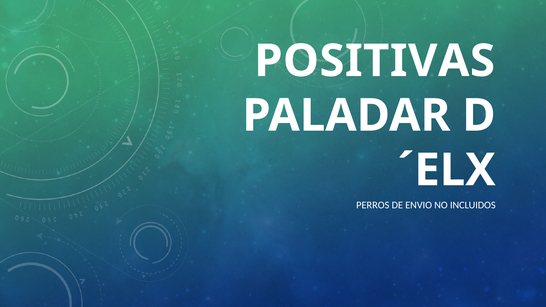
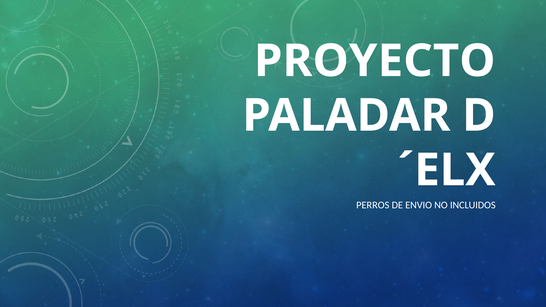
POSITIVAS: POSITIVAS -> PROYECTO
